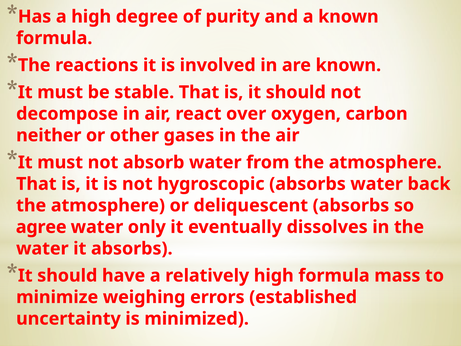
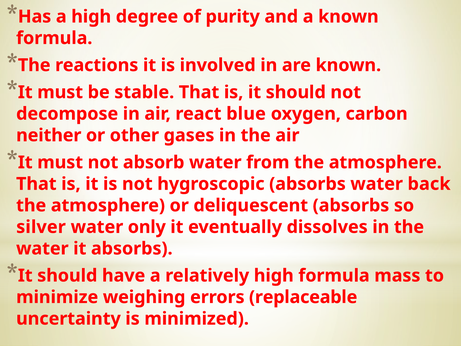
over: over -> blue
agree: agree -> silver
established: established -> replaceable
